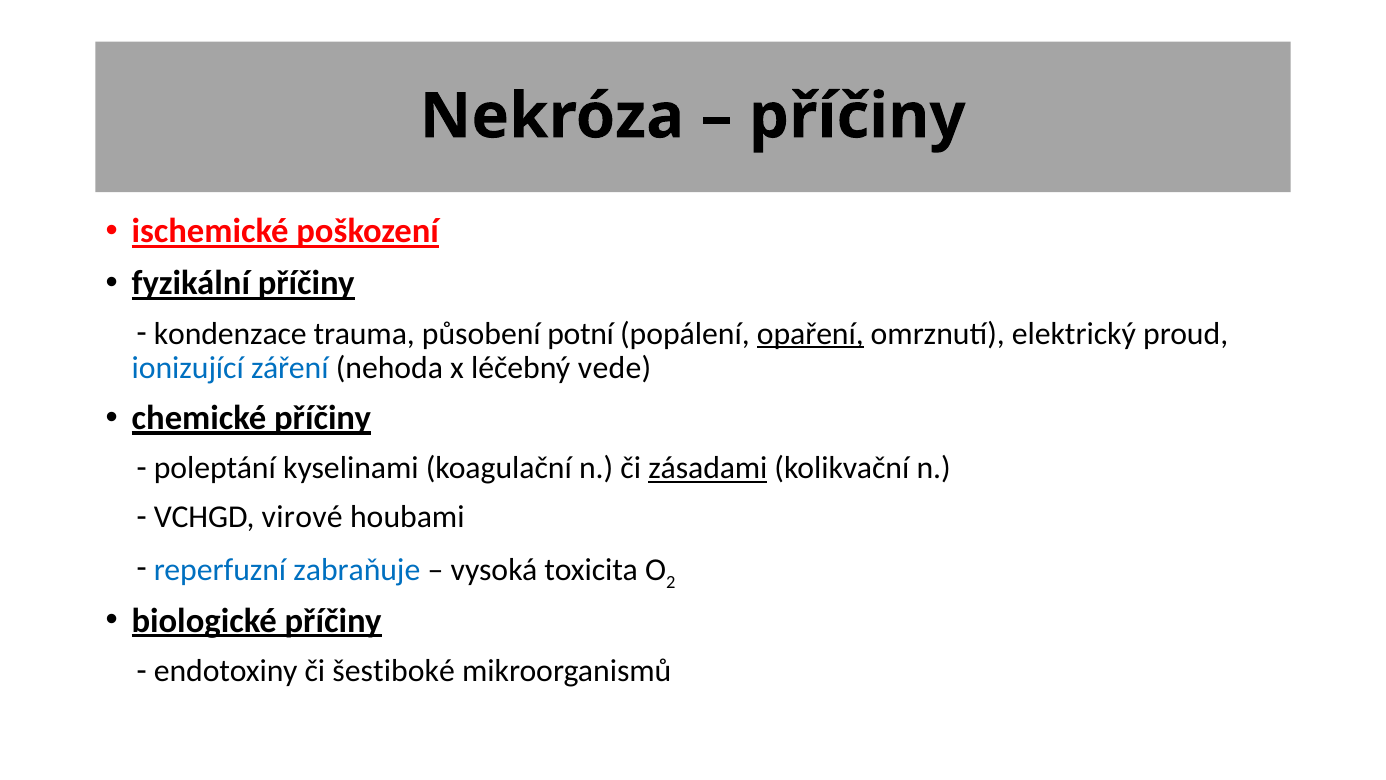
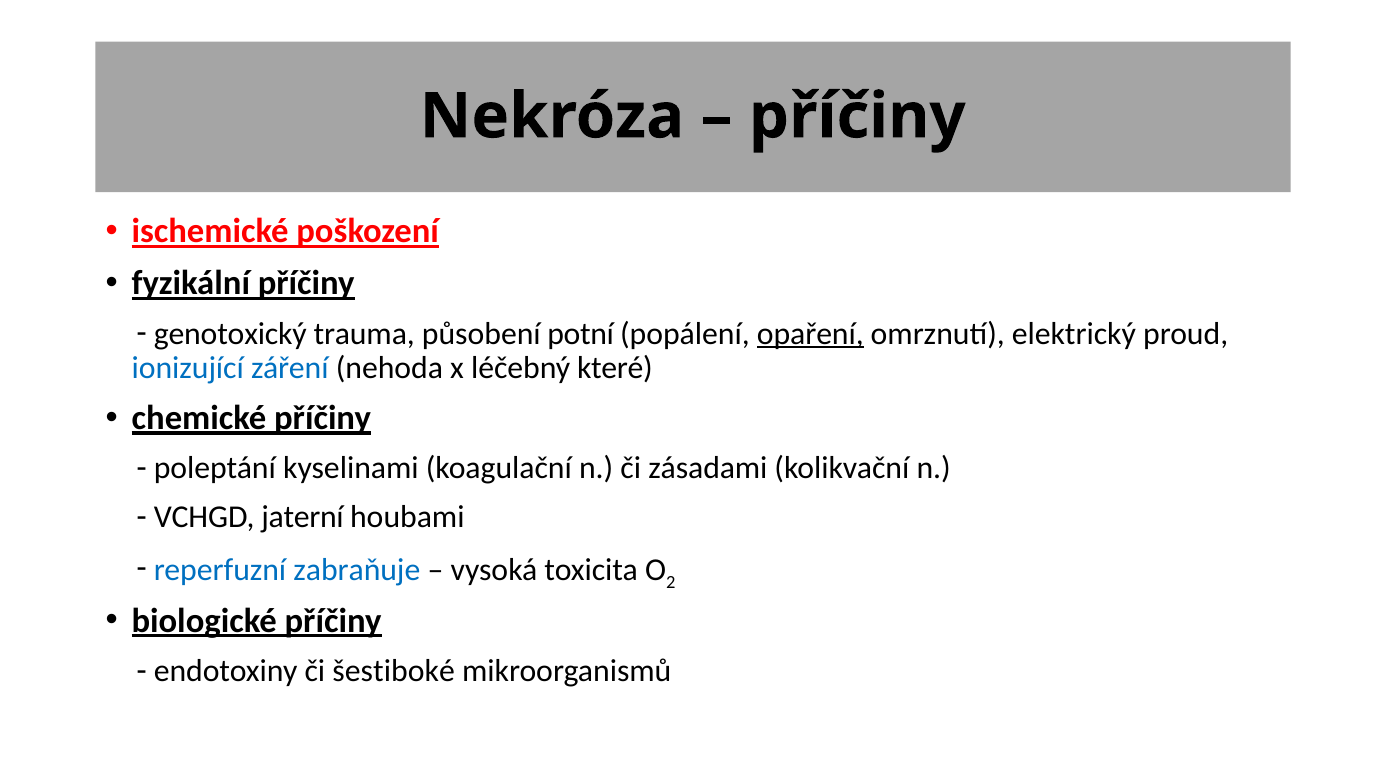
kondenzace: kondenzace -> genotoxický
vede: vede -> které
zásadami underline: present -> none
virové: virové -> jaterní
